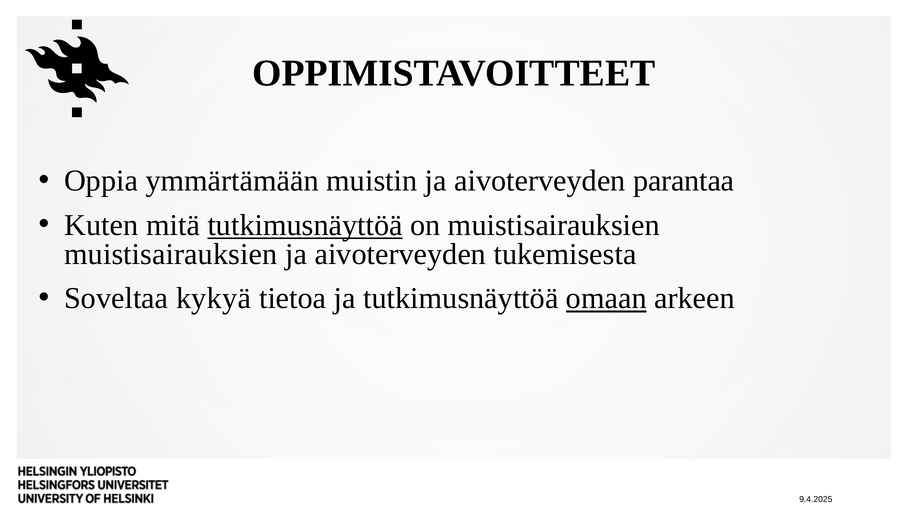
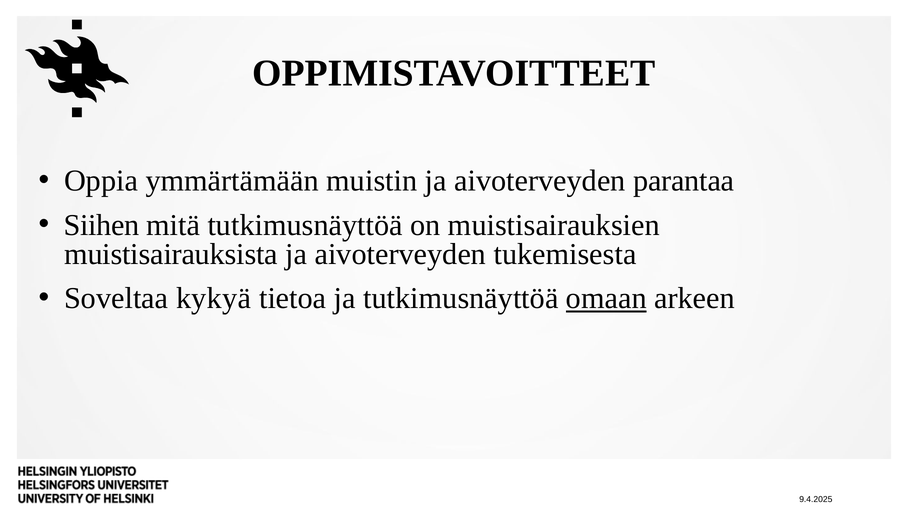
Kuten: Kuten -> Siihen
tutkimusnäyttöä at (305, 225) underline: present -> none
muistisairauksien at (171, 254): muistisairauksien -> muistisairauksista
